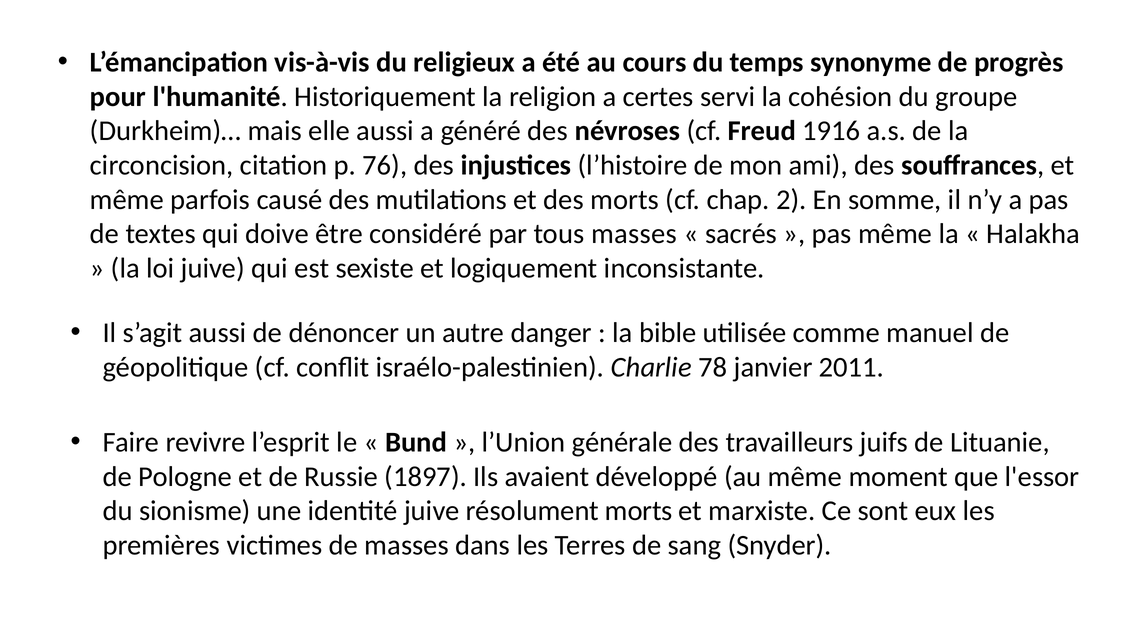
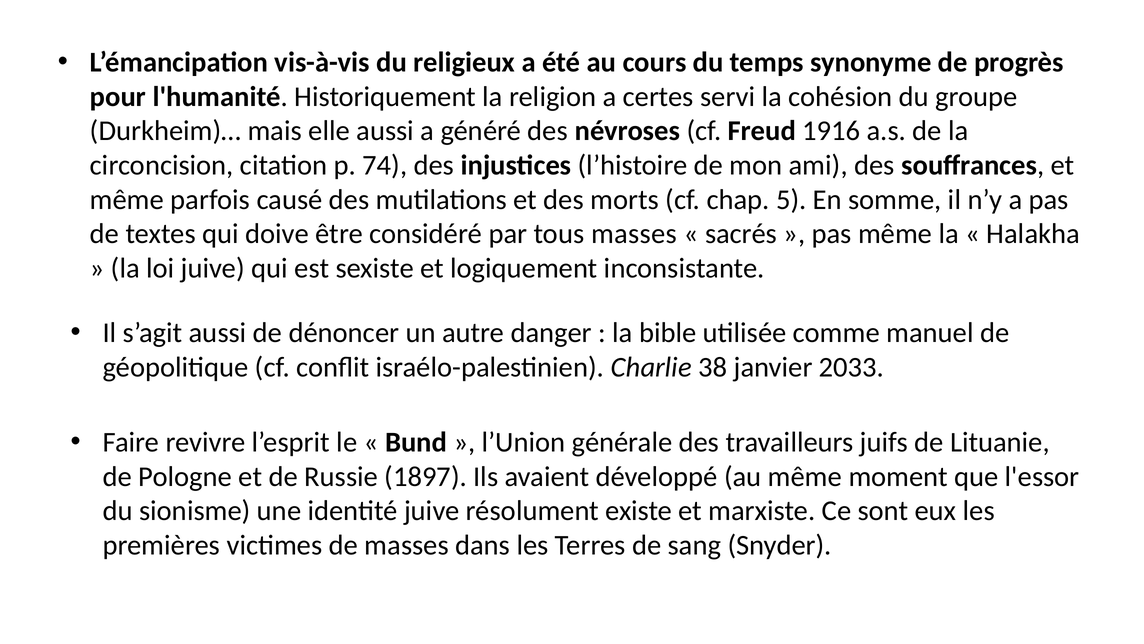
76: 76 -> 74
2: 2 -> 5
78: 78 -> 38
2011: 2011 -> 2033
résolument morts: morts -> existe
